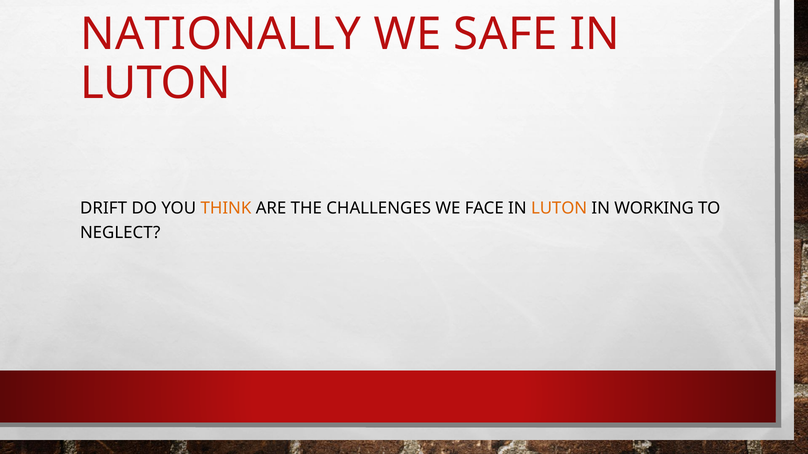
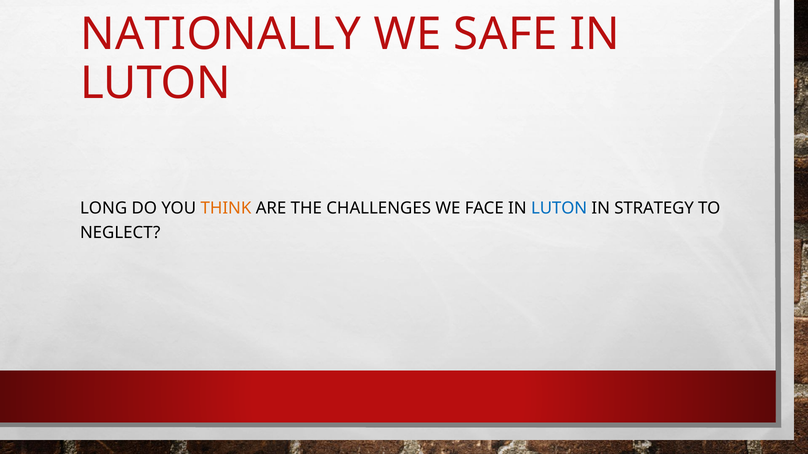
DRIFT: DRIFT -> LONG
LUTON at (559, 209) colour: orange -> blue
WORKING: WORKING -> STRATEGY
